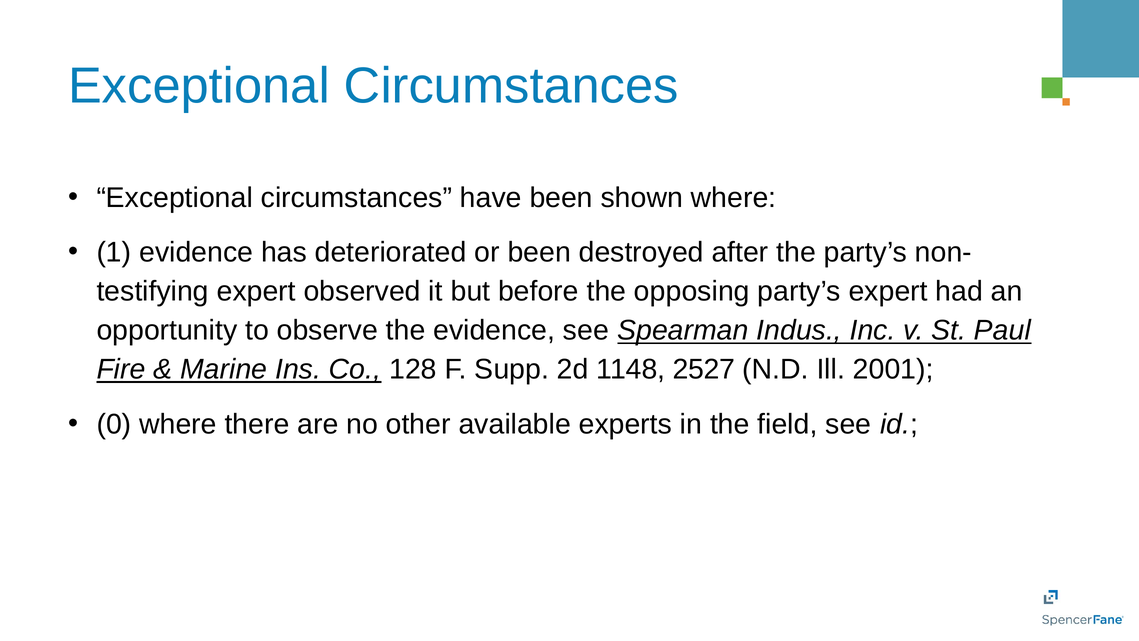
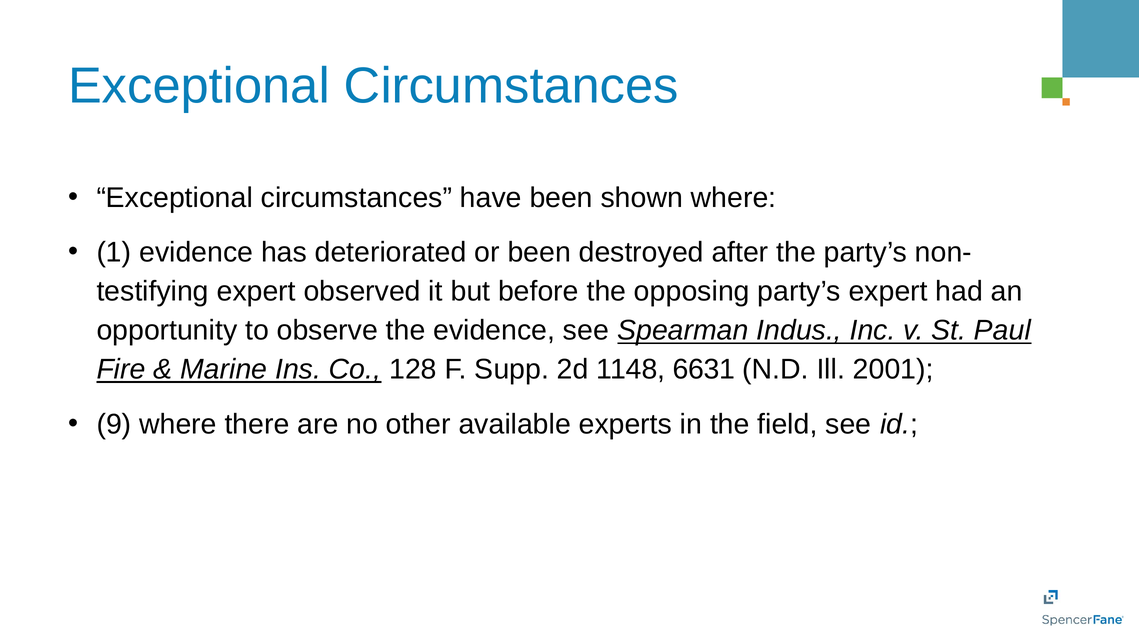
2527: 2527 -> 6631
0: 0 -> 9
